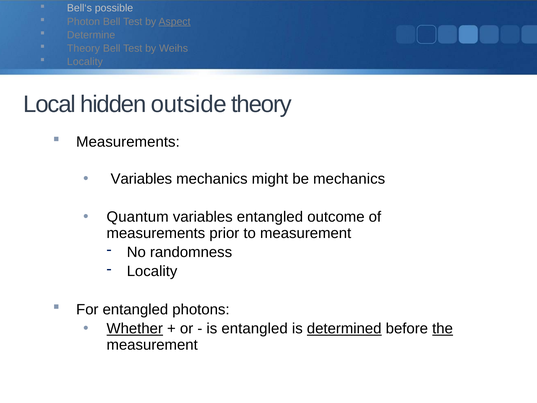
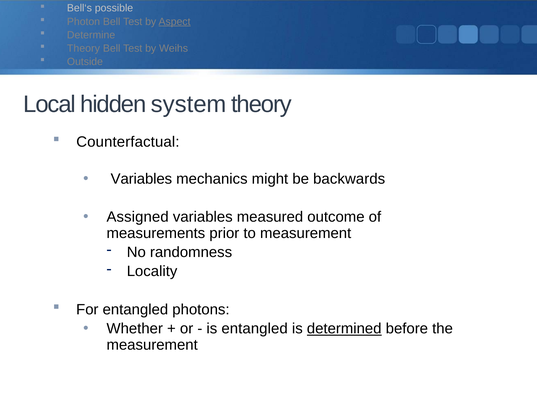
Locality at (85, 62): Locality -> Outside
outside: outside -> system
Measurements at (128, 142): Measurements -> Counterfactual
be mechanics: mechanics -> backwards
Quantum: Quantum -> Assigned
variables entangled: entangled -> measured
Whether underline: present -> none
the underline: present -> none
